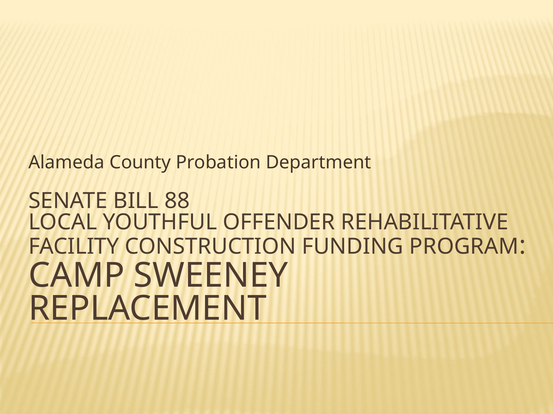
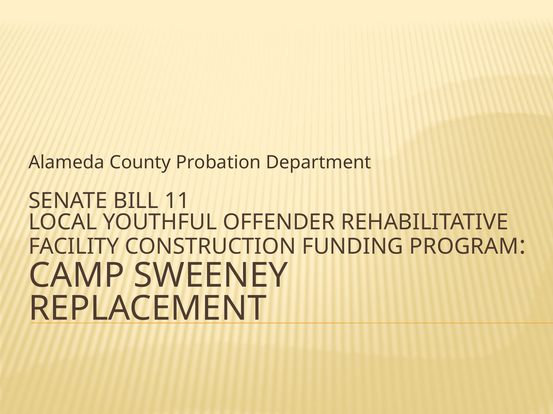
88: 88 -> 11
